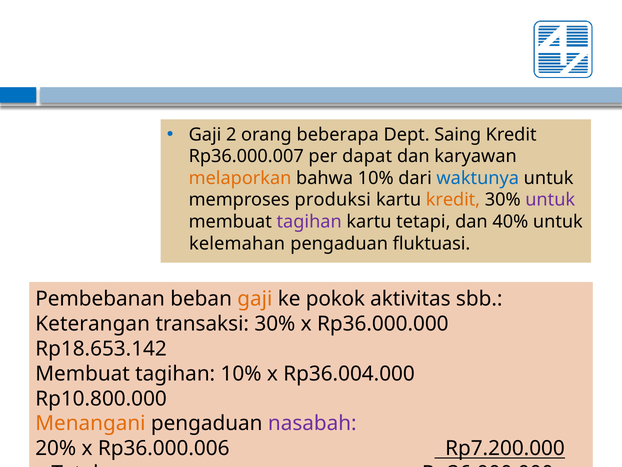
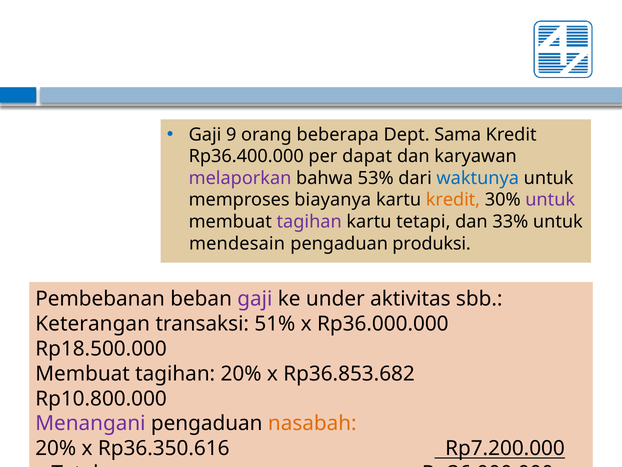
2: 2 -> 9
Saing: Saing -> Sama
Rp36.000.007: Rp36.000.007 -> Rp36.400.000
melaporkan colour: orange -> purple
bahwa 10%: 10% -> 53%
produksi: produksi -> biayanya
40%: 40% -> 33%
kelemahan: kelemahan -> mendesain
fluktuasi: fluktuasi -> produksi
gaji at (255, 299) colour: orange -> purple
pokok: pokok -> under
transaksi 30%: 30% -> 51%
Rp18.653.142: Rp18.653.142 -> Rp18.500.000
tagihan 10%: 10% -> 20%
Rp36.004.000: Rp36.004.000 -> Rp36.853.682
Menangani colour: orange -> purple
nasabah colour: purple -> orange
Rp36.000.006: Rp36.000.006 -> Rp36.350.616
